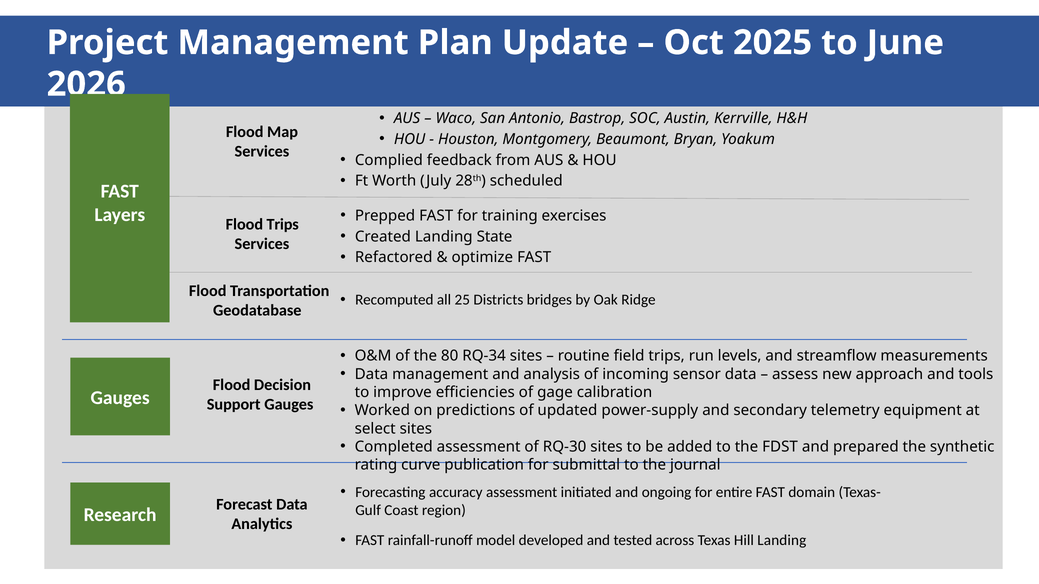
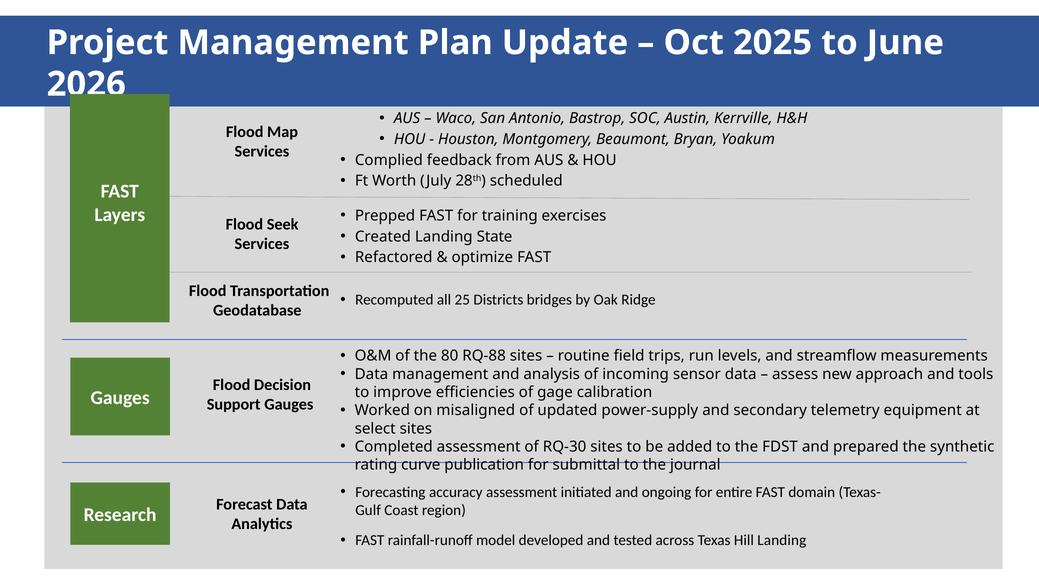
Flood Trips: Trips -> Seek
RQ-34: RQ-34 -> RQ-88
predictions: predictions -> misaligned
